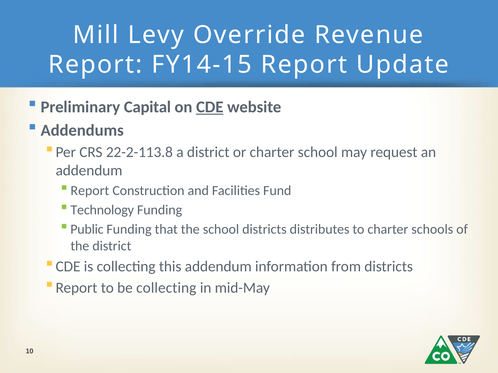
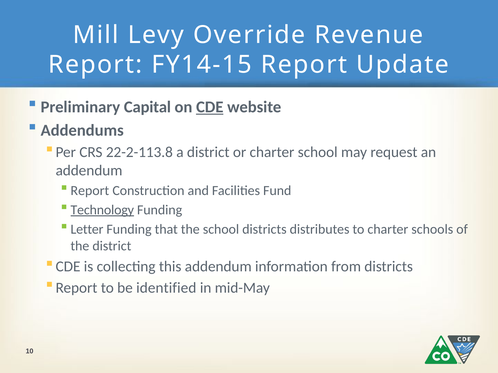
Technology underline: none -> present
Public: Public -> Letter
be collecting: collecting -> identified
